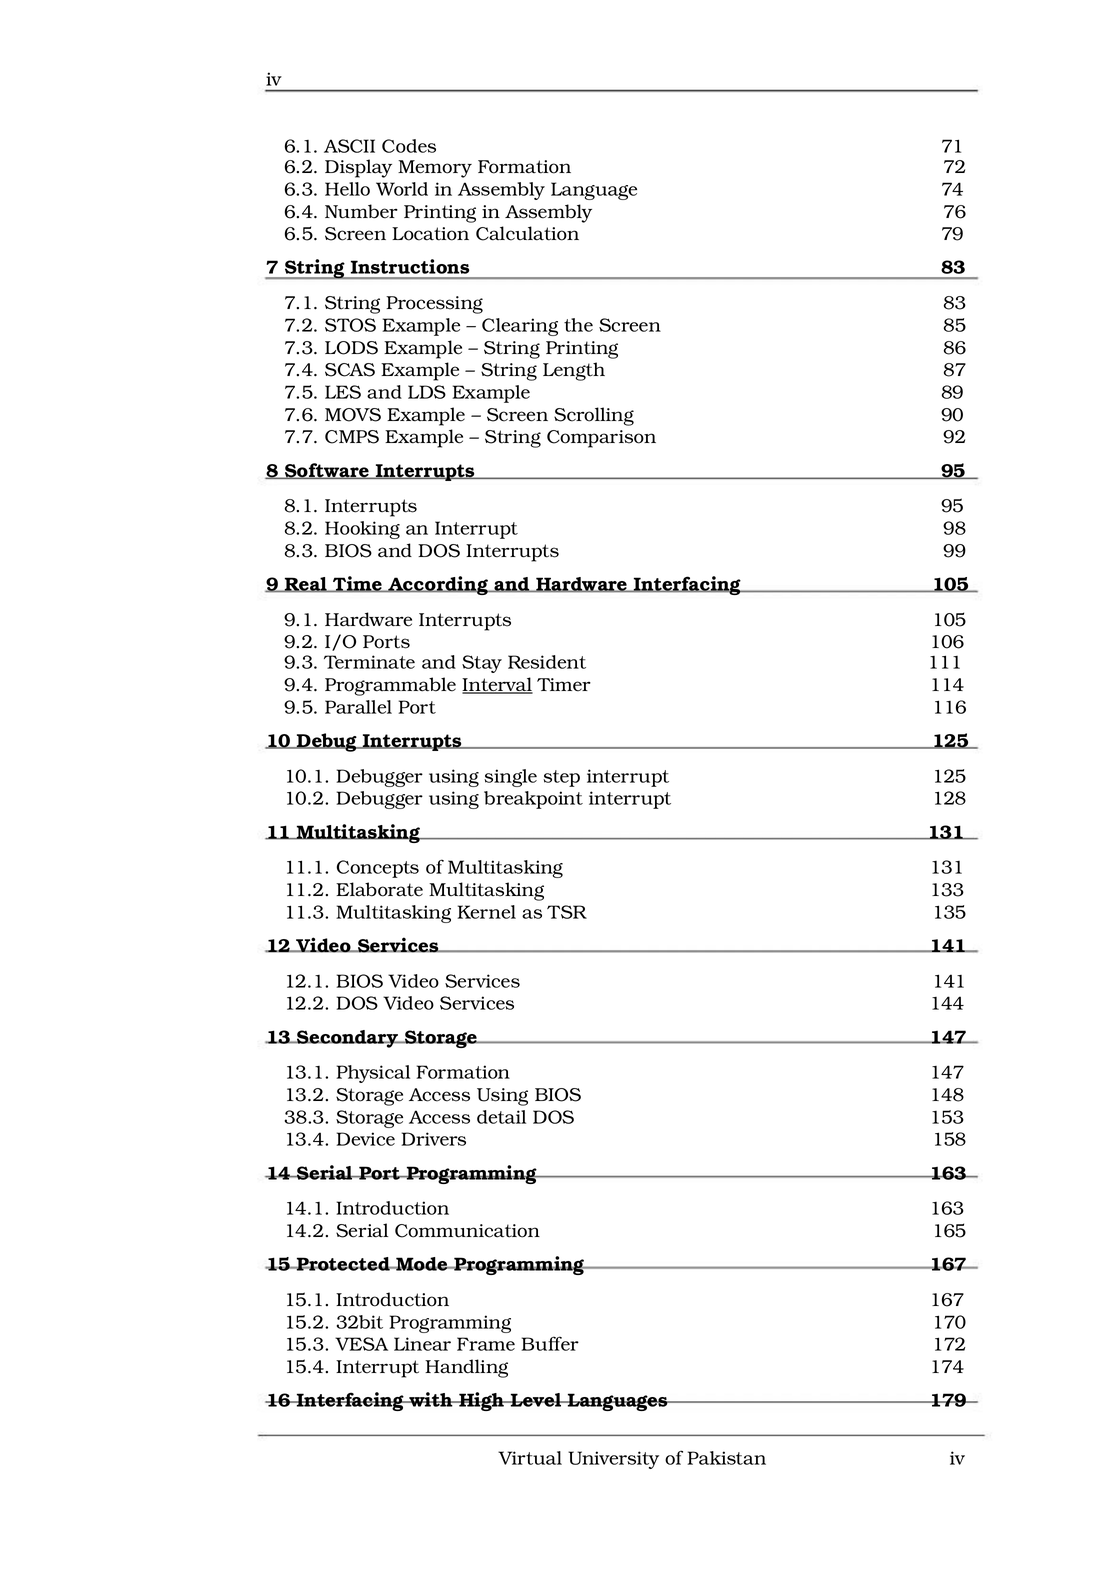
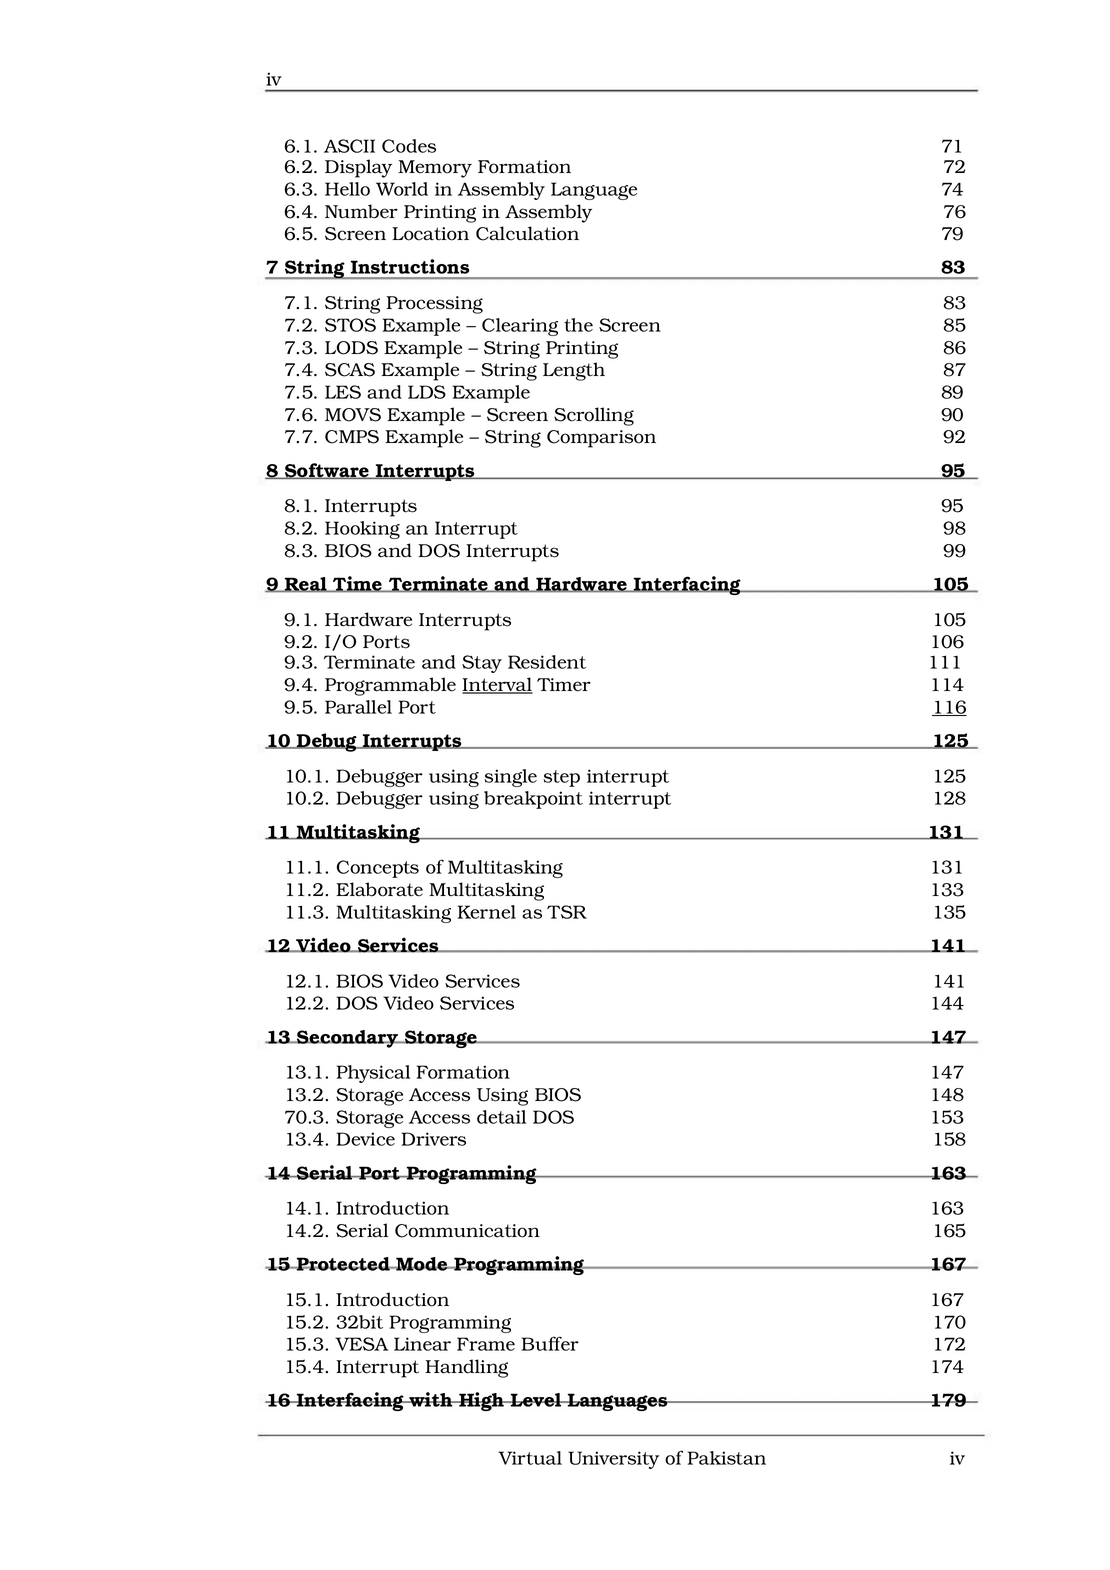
Time According: According -> Terminate
116 underline: none -> present
38.3: 38.3 -> 70.3
